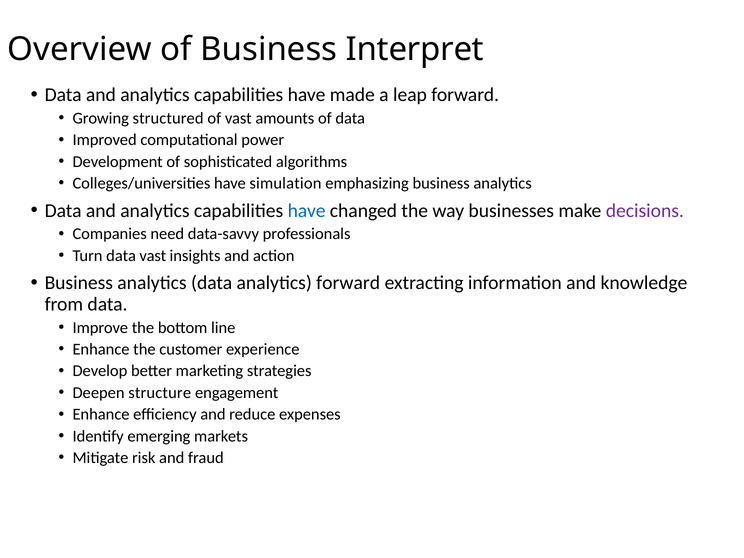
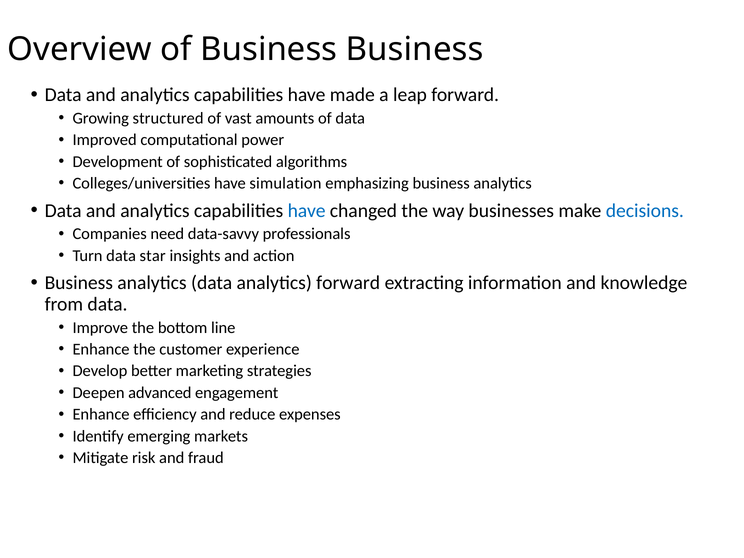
Business Interpret: Interpret -> Business
decisions colour: purple -> blue
data vast: vast -> star
structure: structure -> advanced
